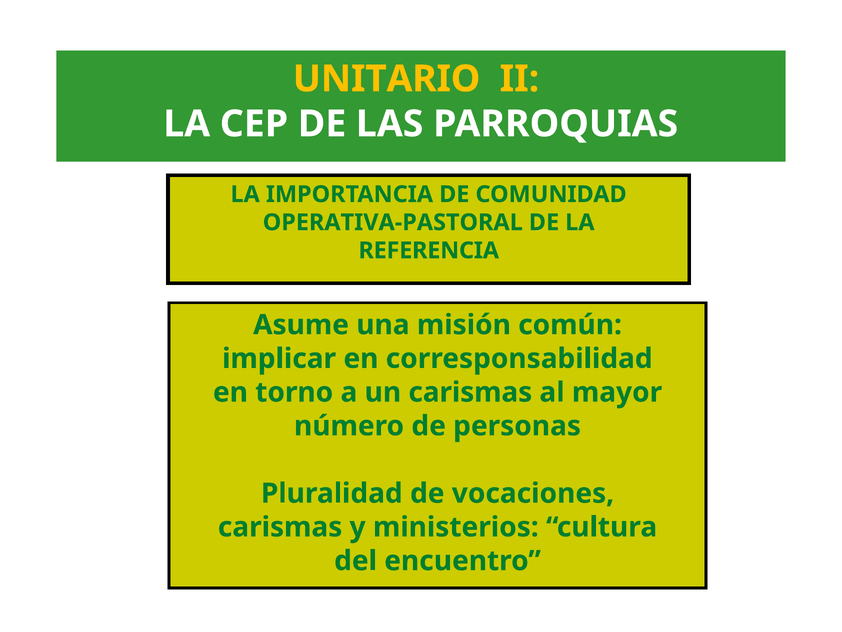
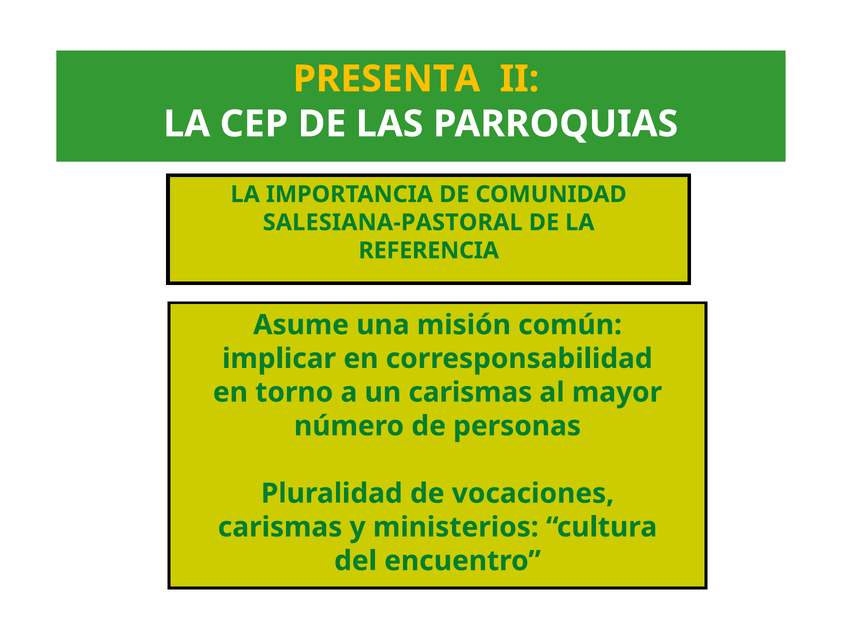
UNITARIO: UNITARIO -> PRESENTA
OPERATIVA-PASTORAL: OPERATIVA-PASTORAL -> SALESIANA-PASTORAL
